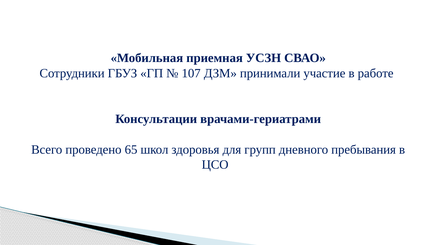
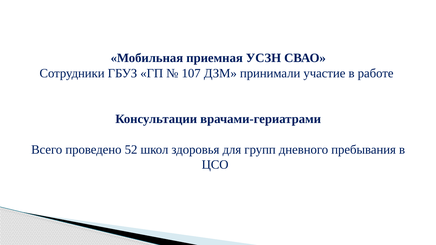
65: 65 -> 52
